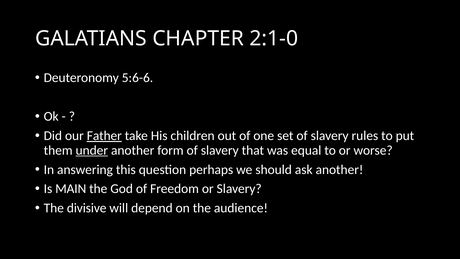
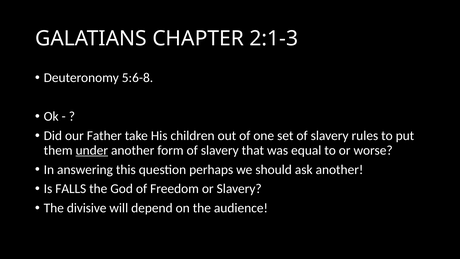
2:1-0: 2:1-0 -> 2:1-3
5:6-6: 5:6-6 -> 5:6-8
Father underline: present -> none
MAIN: MAIN -> FALLS
